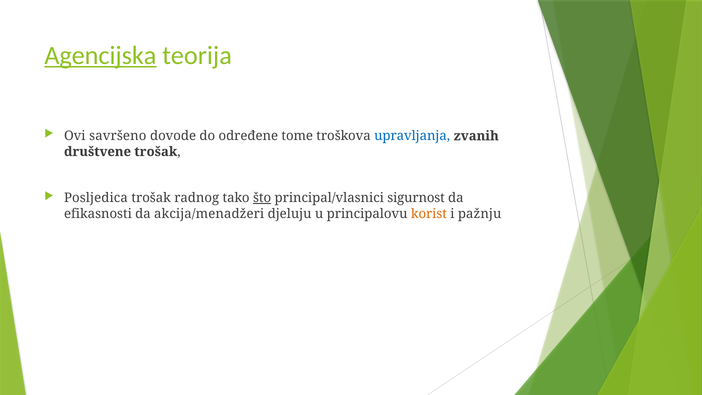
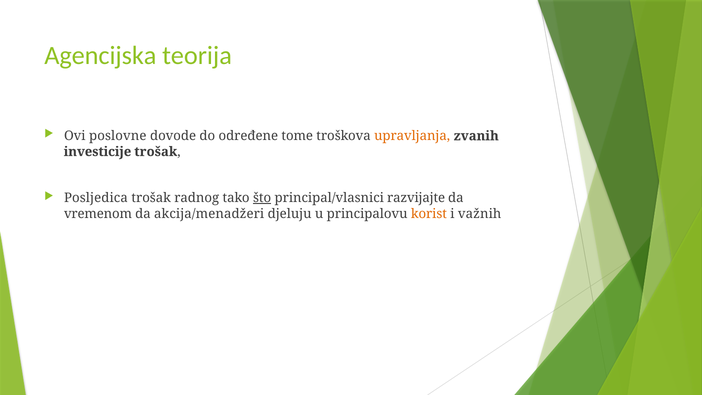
Agencijska underline: present -> none
savršeno: savršeno -> poslovne
upravljanja colour: blue -> orange
društvene: društvene -> investicije
sigurnost: sigurnost -> razvijajte
efikasnosti: efikasnosti -> vremenom
pažnju: pažnju -> važnih
